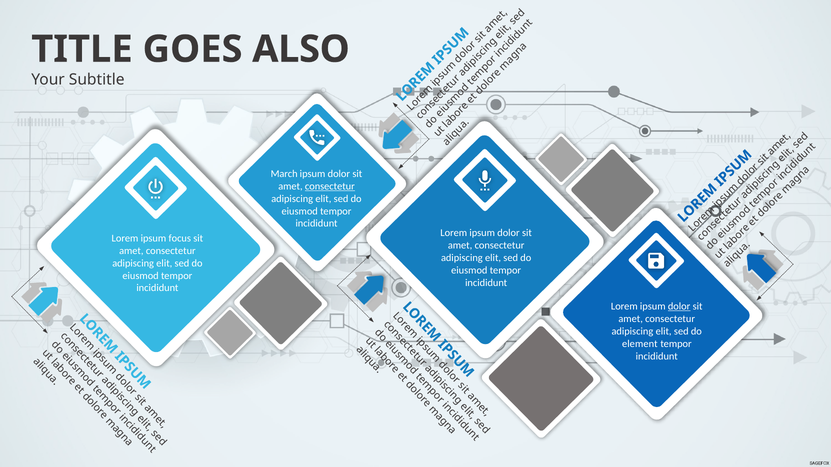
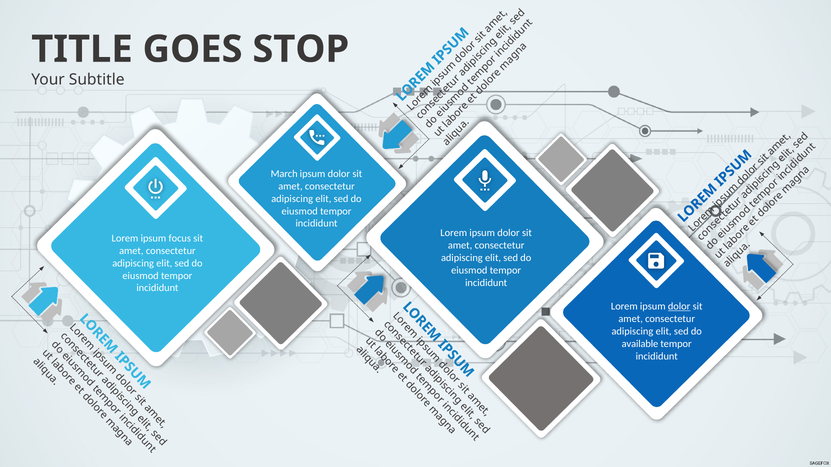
ALSO: ALSO -> STOP
consectetur at (330, 186) underline: present -> none
element: element -> available
